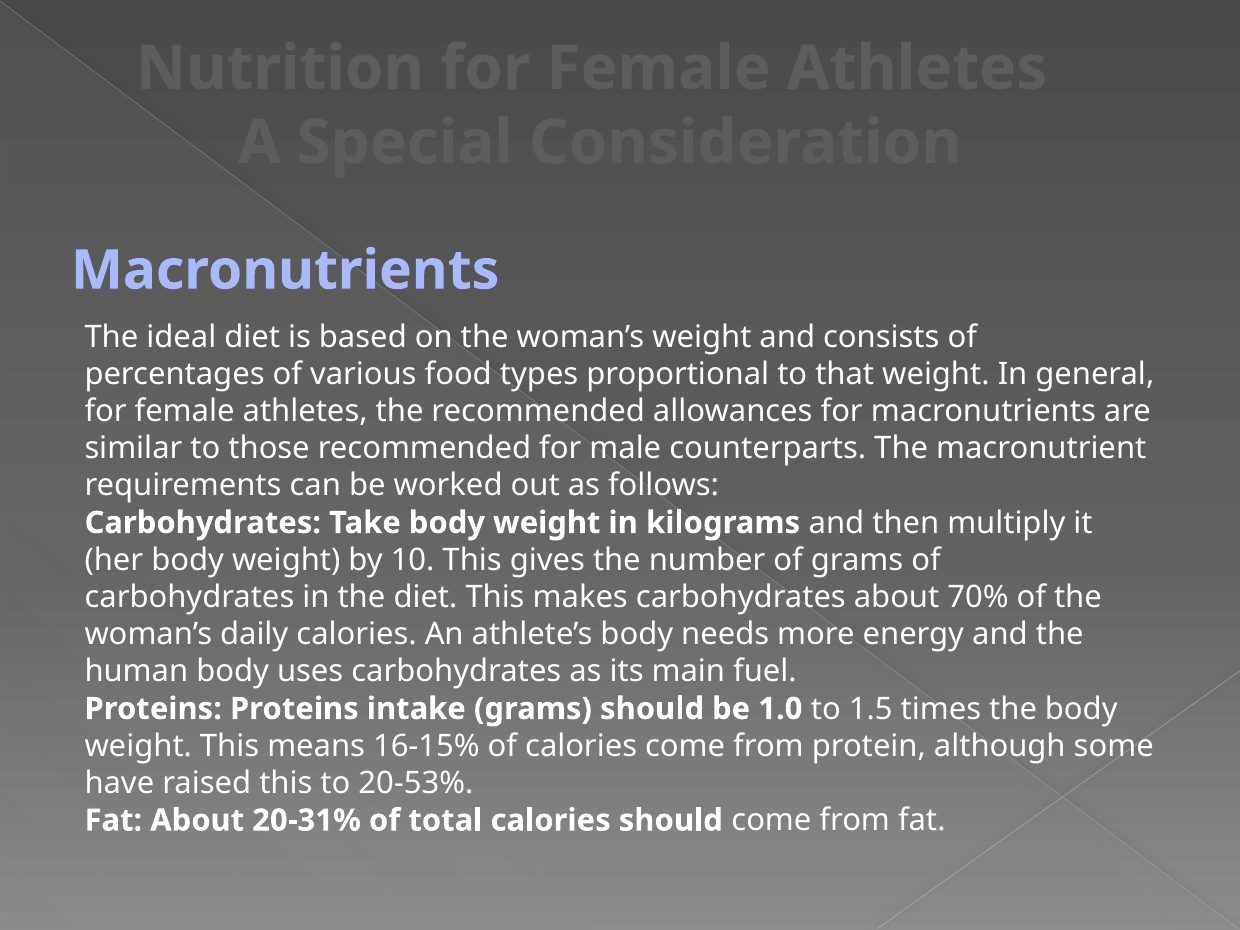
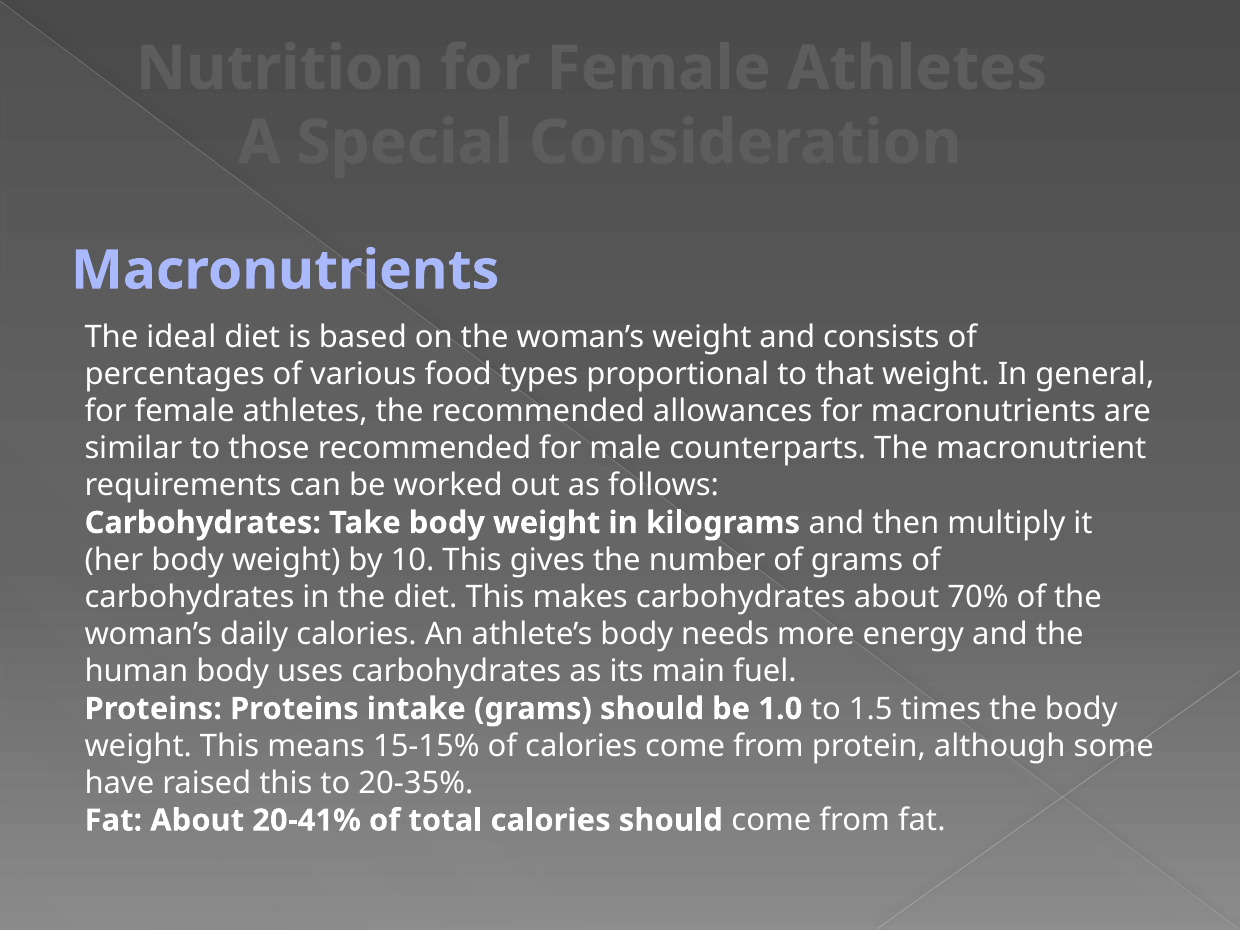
16-15%: 16-15% -> 15-15%
20-53%: 20-53% -> 20-35%
20-31%: 20-31% -> 20-41%
